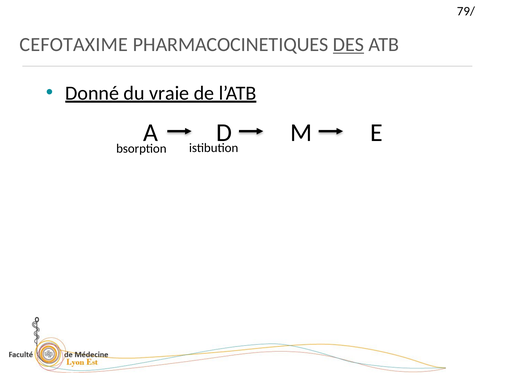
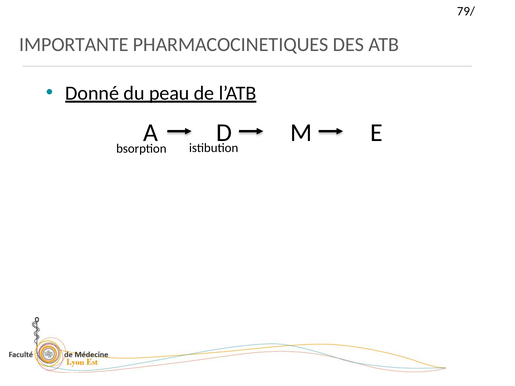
CEFOTAXIME: CEFOTAXIME -> IMPORTANTE
DES underline: present -> none
vraie: vraie -> peau
